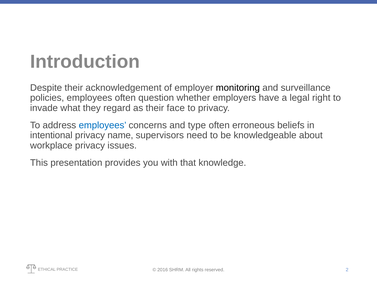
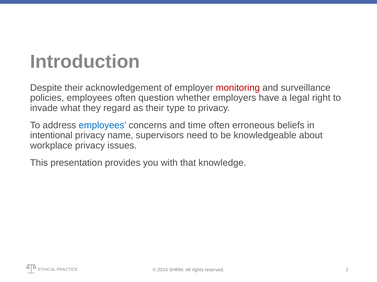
monitoring colour: black -> red
face: face -> type
type: type -> time
